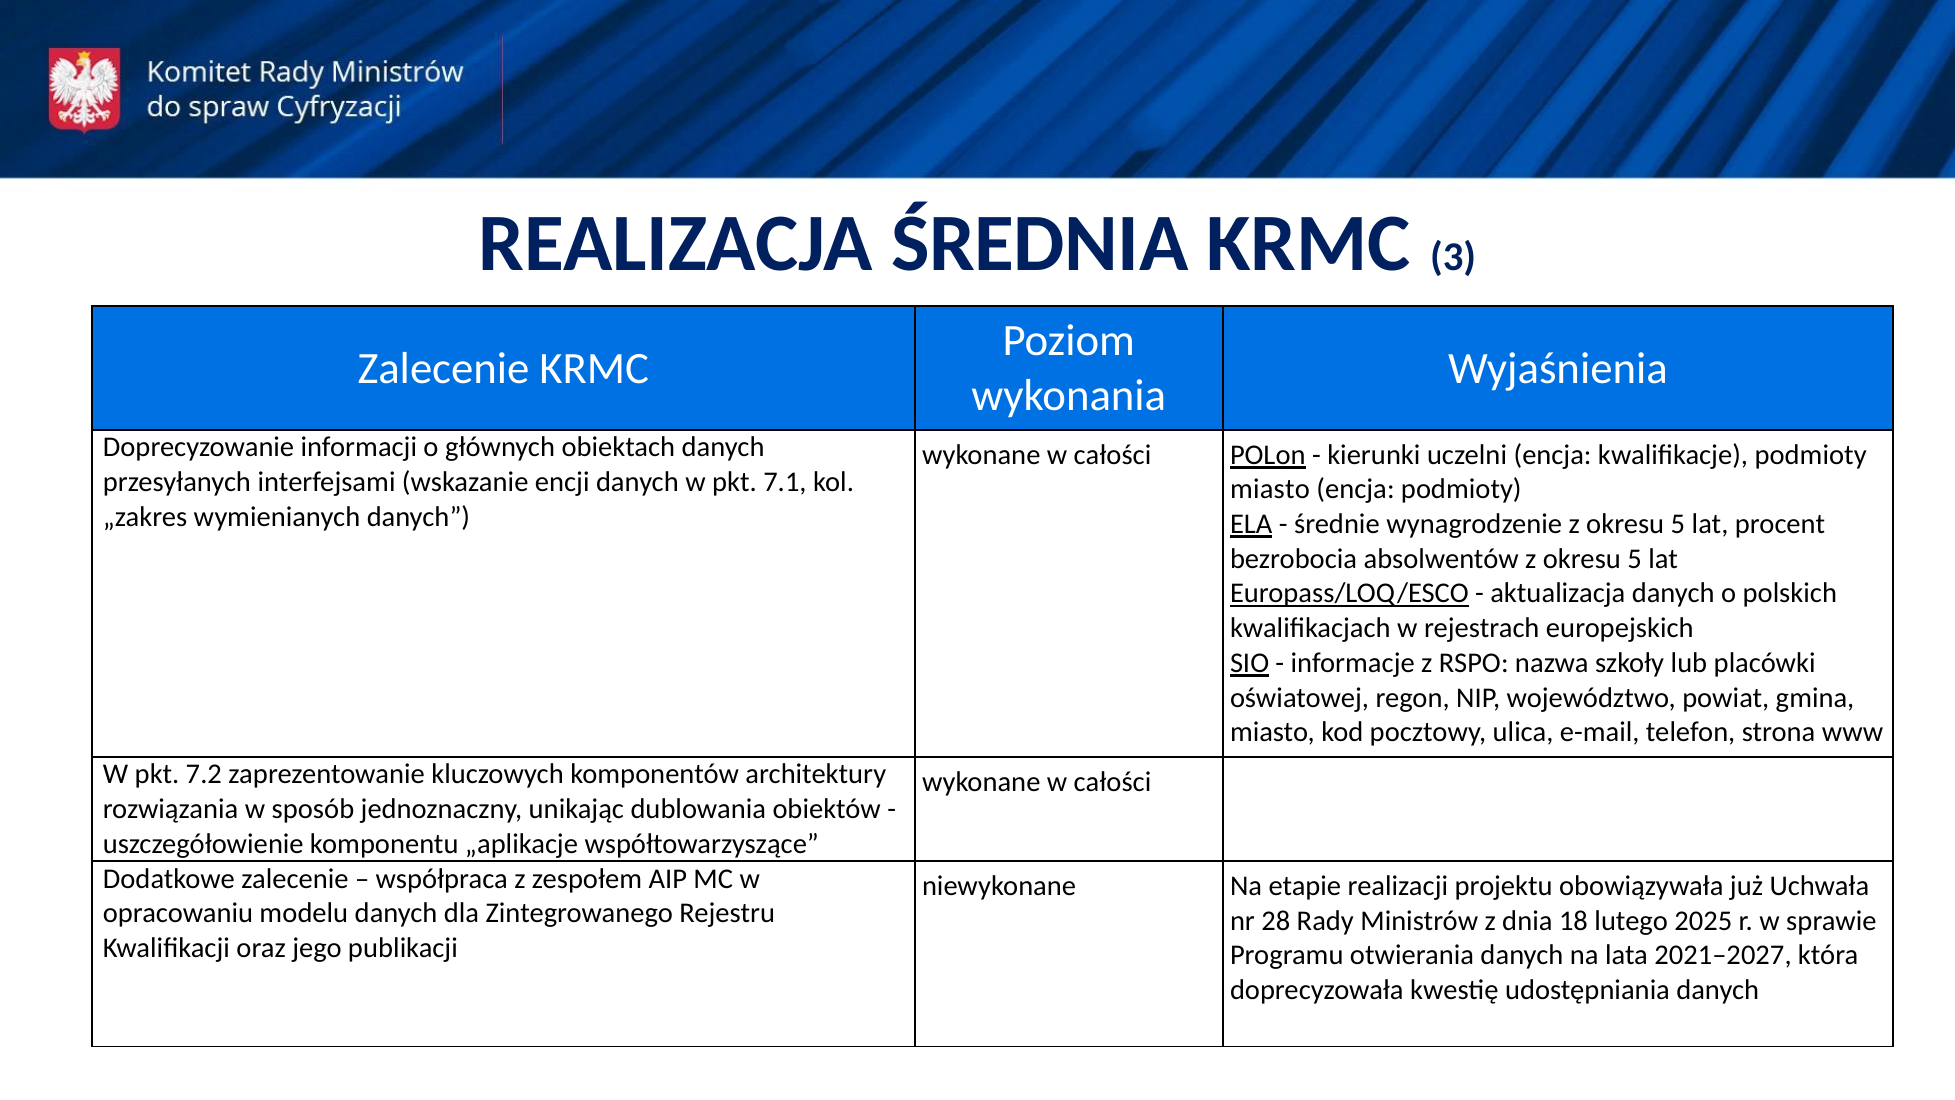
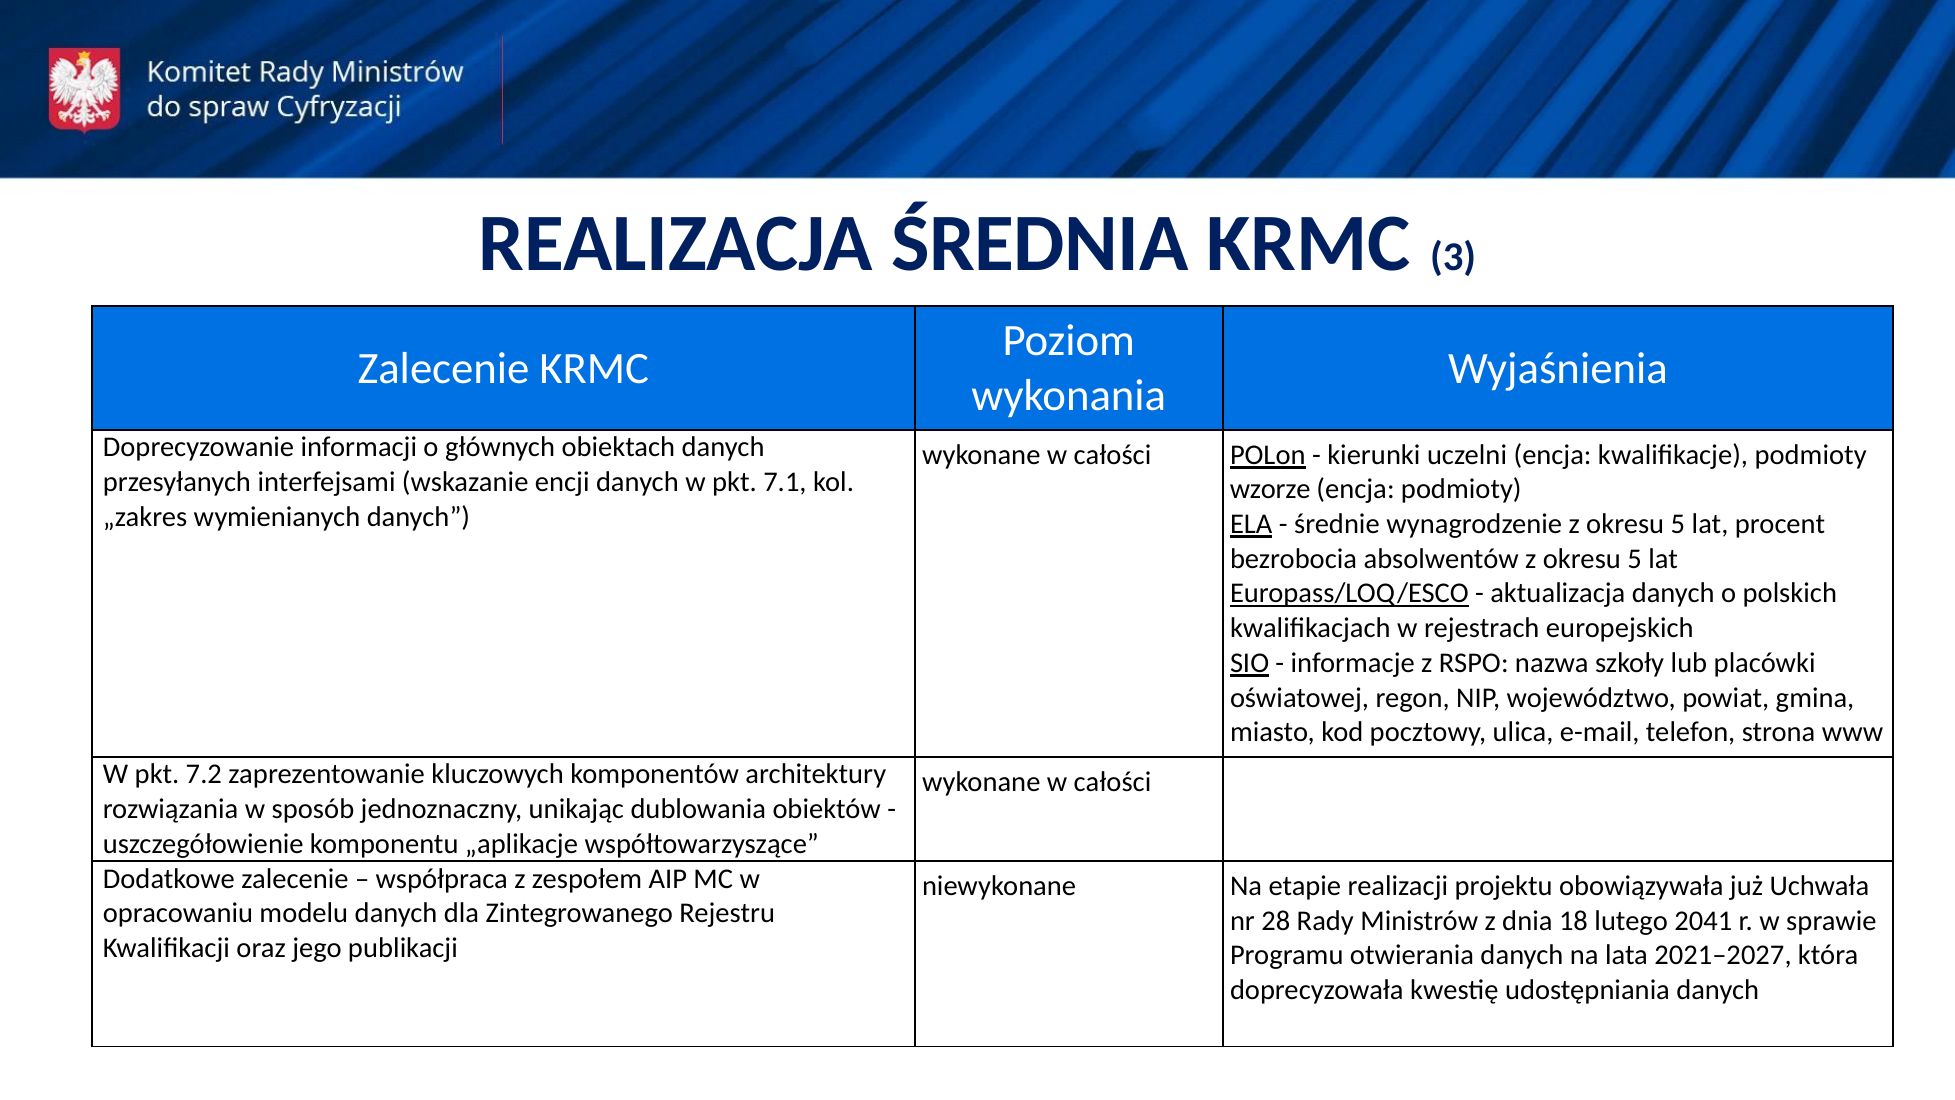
miasto at (1270, 489): miasto -> wzorze
2025: 2025 -> 2041
